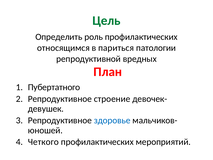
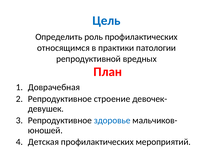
Цель colour: green -> blue
париться: париться -> практики
Пубертатного: Пубертатного -> Доврачебная
Четкого: Четкого -> Детская
